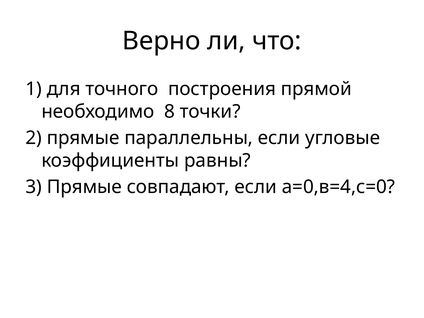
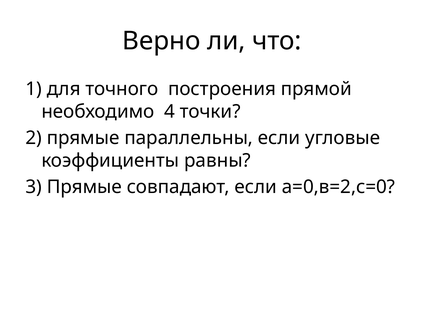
8: 8 -> 4
а=0,в=4,с=0: а=0,в=4,с=0 -> а=0,в=2,с=0
